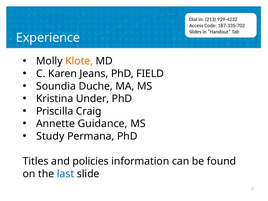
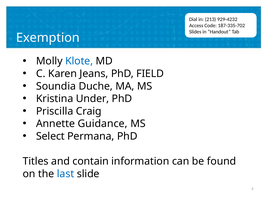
Experience: Experience -> Exemption
Klote colour: orange -> blue
Study: Study -> Select
policies: policies -> contain
